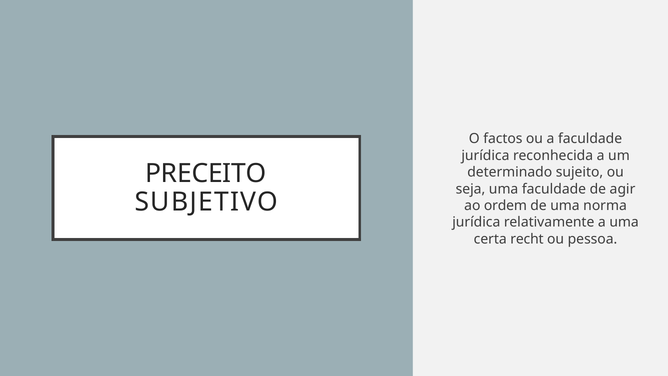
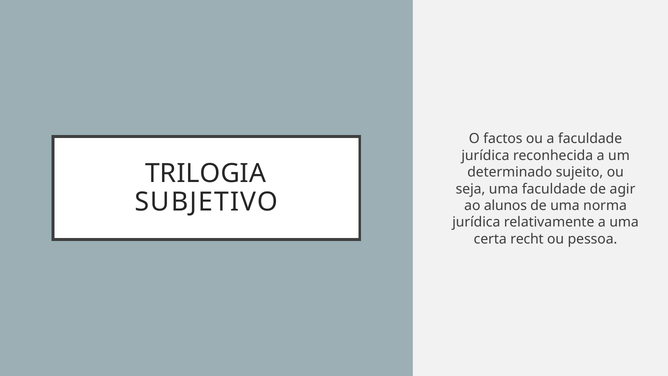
PRECEITO: PRECEITO -> TRILOGIA
ordem: ordem -> alunos
